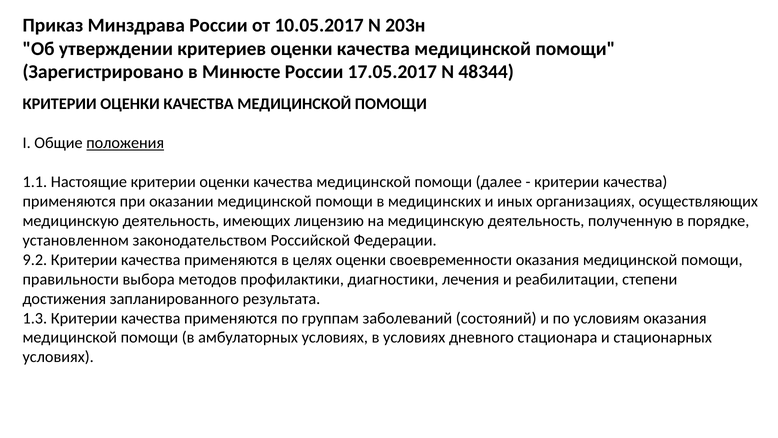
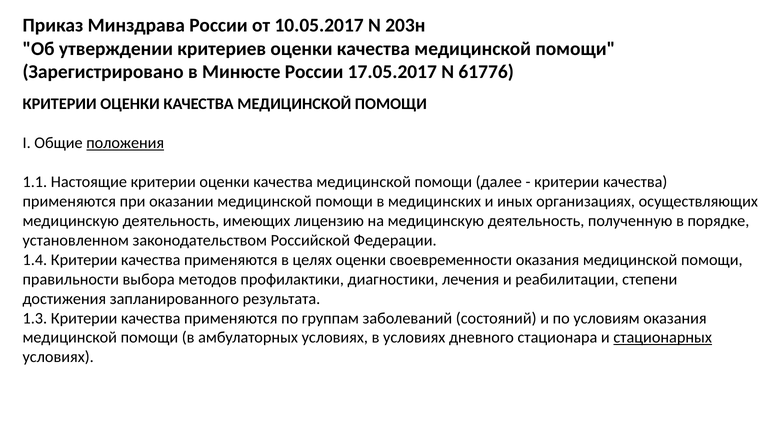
48344: 48344 -> 61776
9.2: 9.2 -> 1.4
стационарных underline: none -> present
